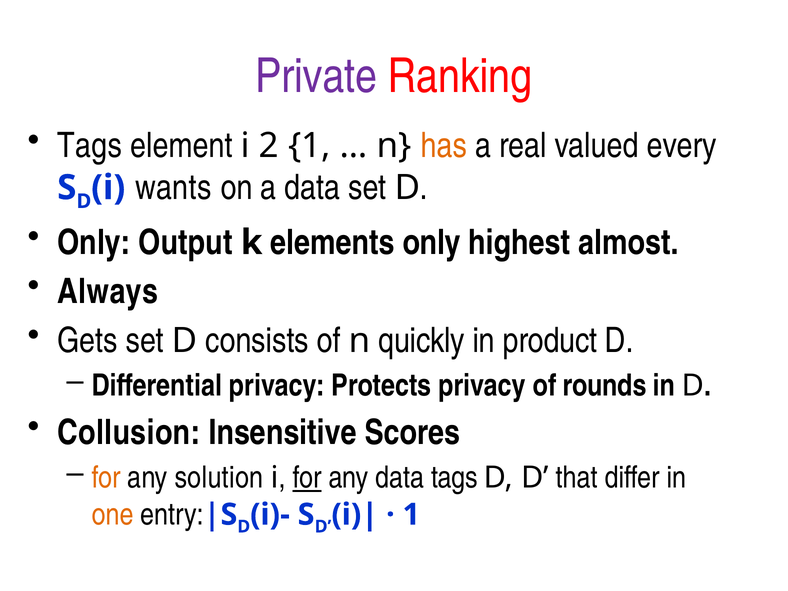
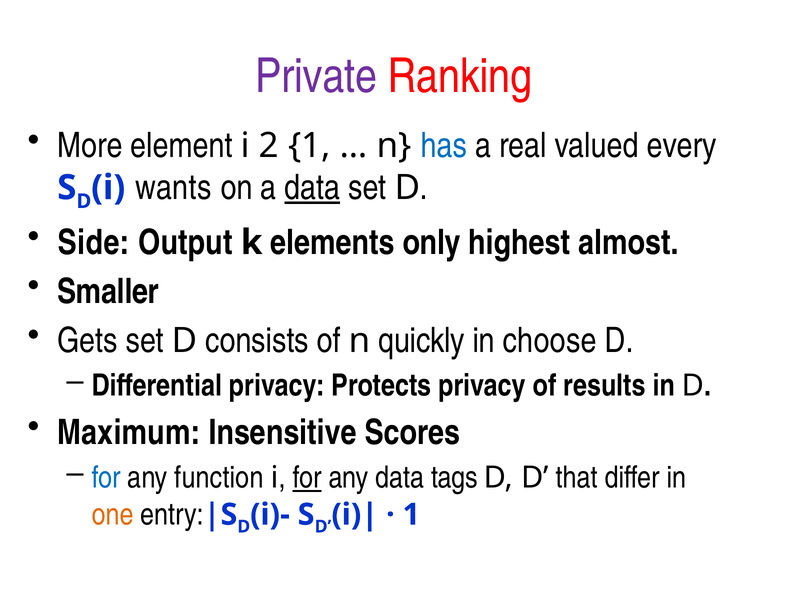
Tags at (90, 146): Tags -> More
has colour: orange -> blue
data at (312, 188) underline: none -> present
Only at (94, 242): Only -> Side
Always: Always -> Smaller
product: product -> choose
rounds: rounds -> results
Collusion: Collusion -> Maximum
for at (106, 478) colour: orange -> blue
solution: solution -> function
